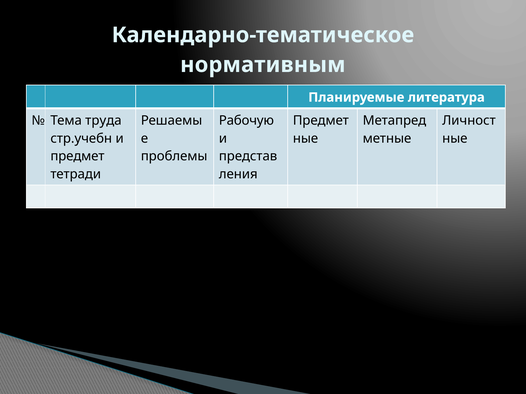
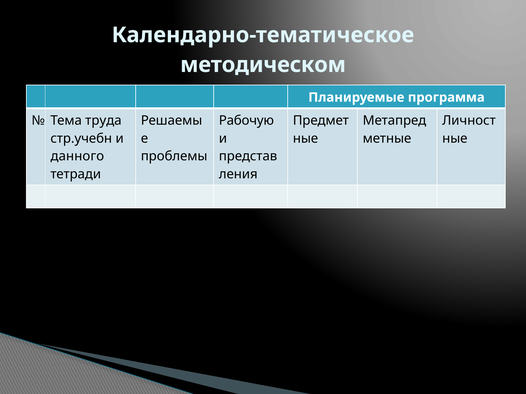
нормативным: нормативным -> методическом
литература: литература -> программа
предмет at (77, 156): предмет -> данного
